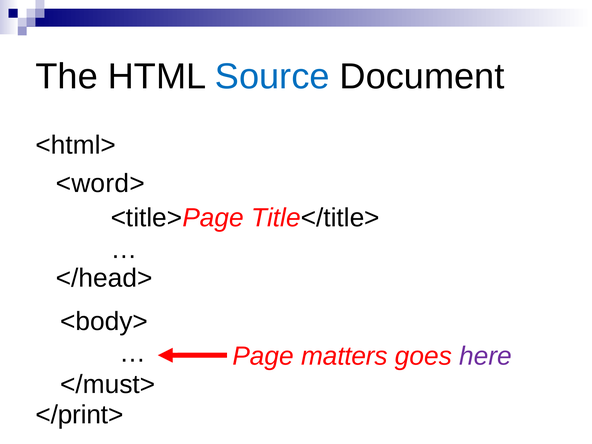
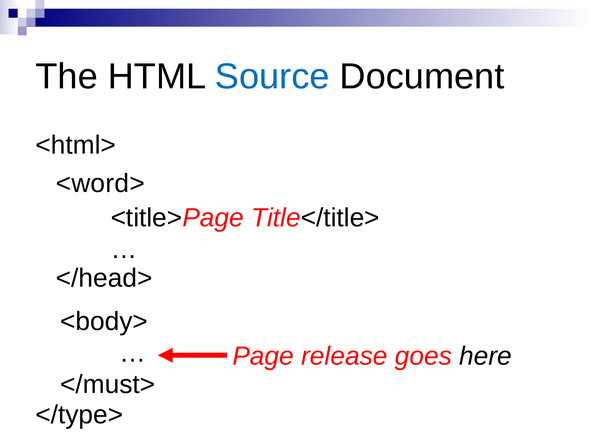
matters: matters -> release
here colour: purple -> black
</print>: </print> -> </type>
